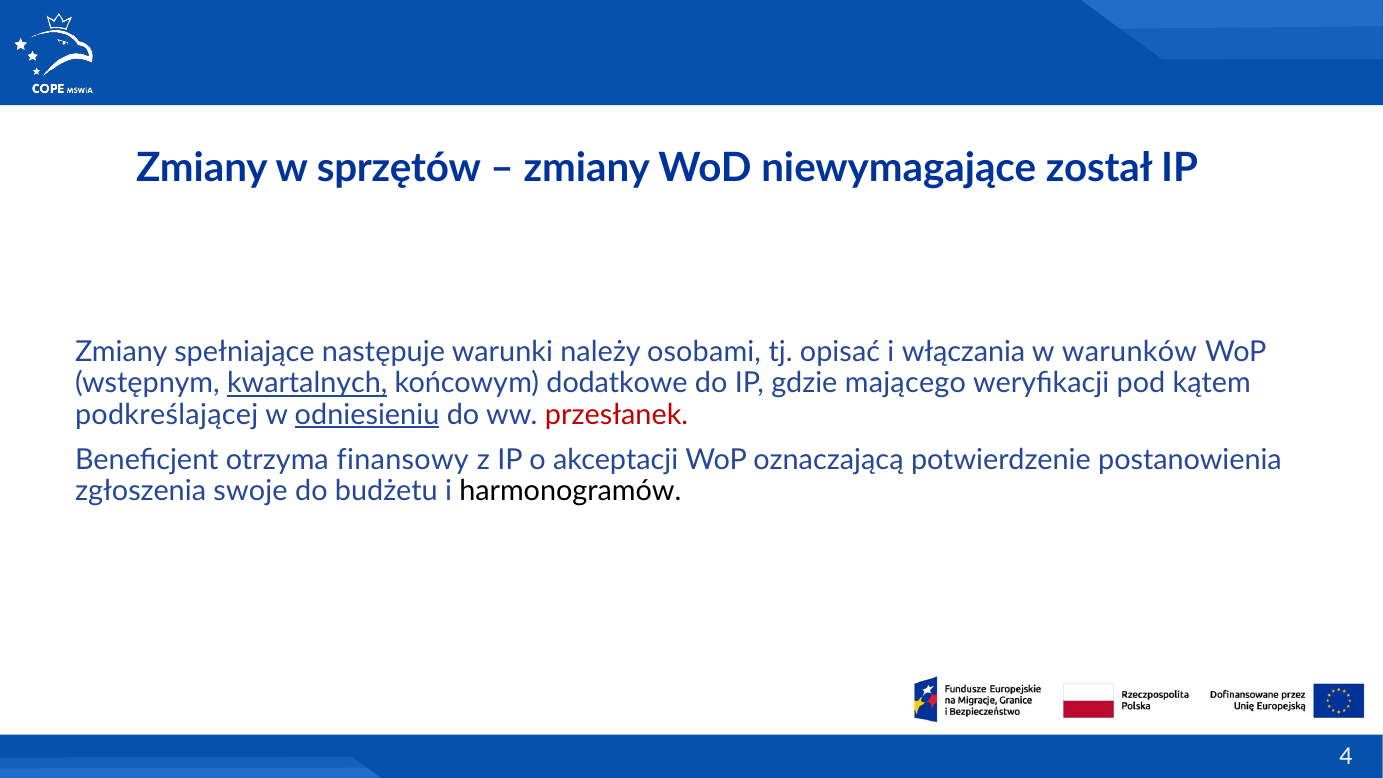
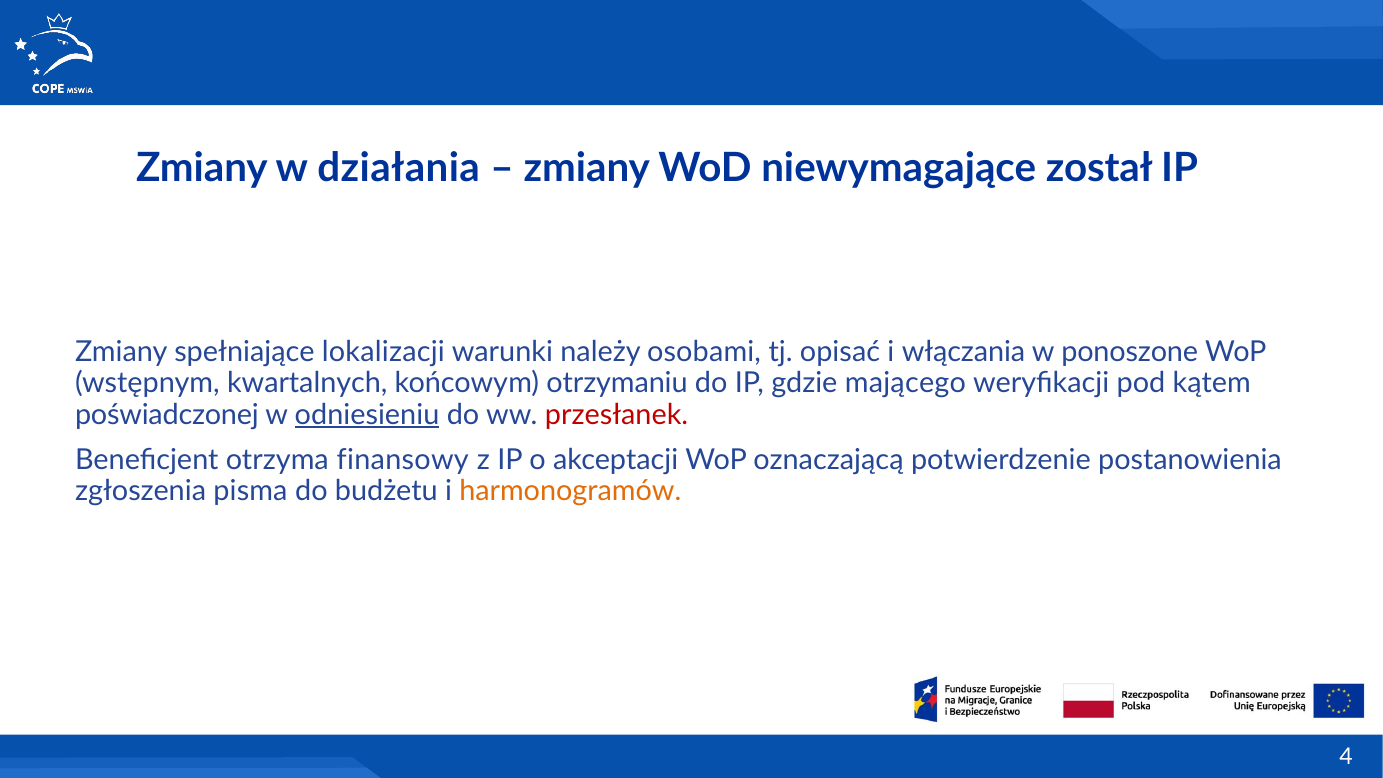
sprzętów: sprzętów -> działania
następuje: następuje -> lokalizacji
warunków: warunków -> ponoszone
kwartalnych underline: present -> none
dodatkowe: dodatkowe -> otrzymaniu
podkreślającej: podkreślającej -> poświadczonej
swoje: swoje -> pisma
harmonogramów colour: black -> orange
